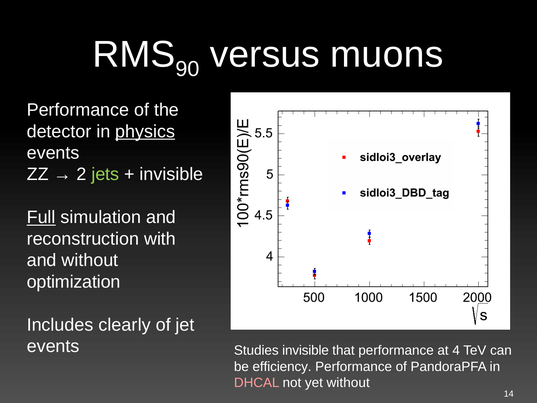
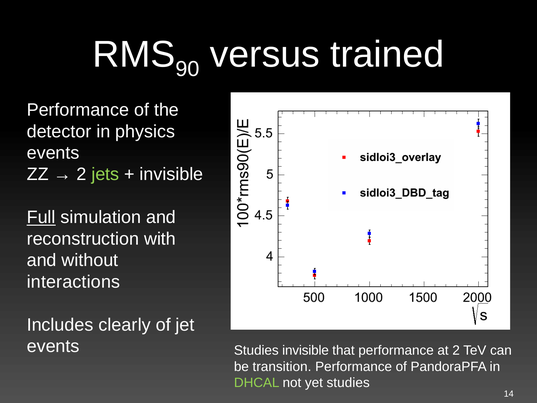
muons: muons -> trained
physics underline: present -> none
optimization: optimization -> interactions
at 4: 4 -> 2
efficiency: efficiency -> transition
DHCAL colour: pink -> light green
yet without: without -> studies
